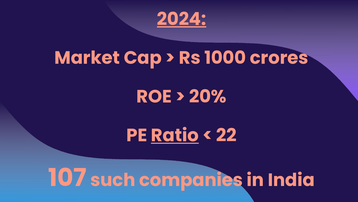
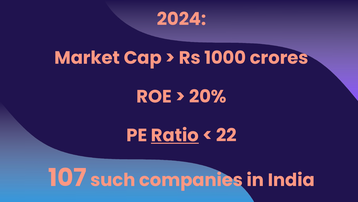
2024 underline: present -> none
